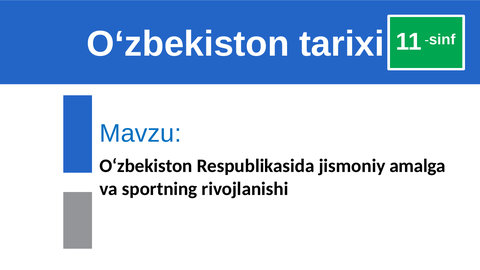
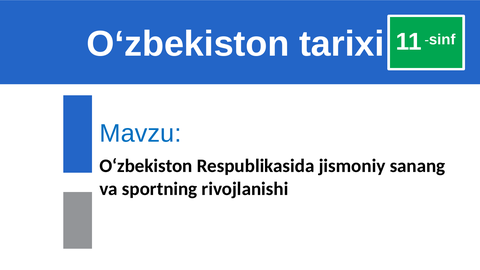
amalga: amalga -> sanang
